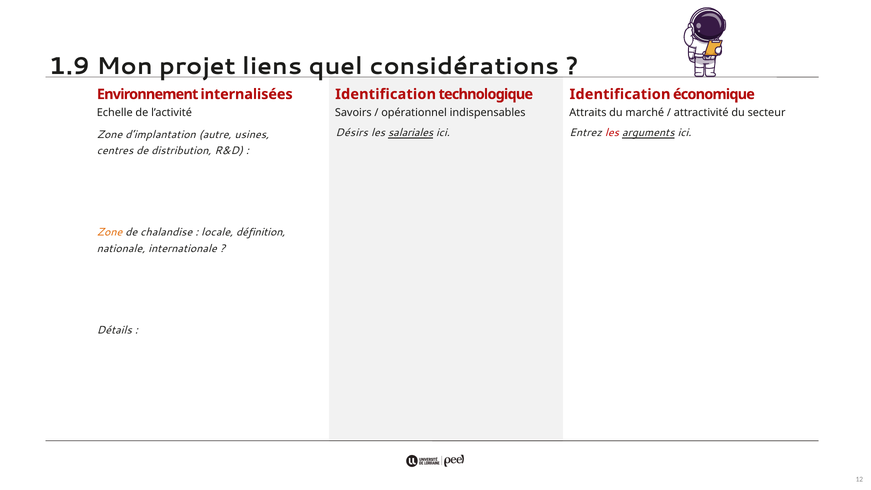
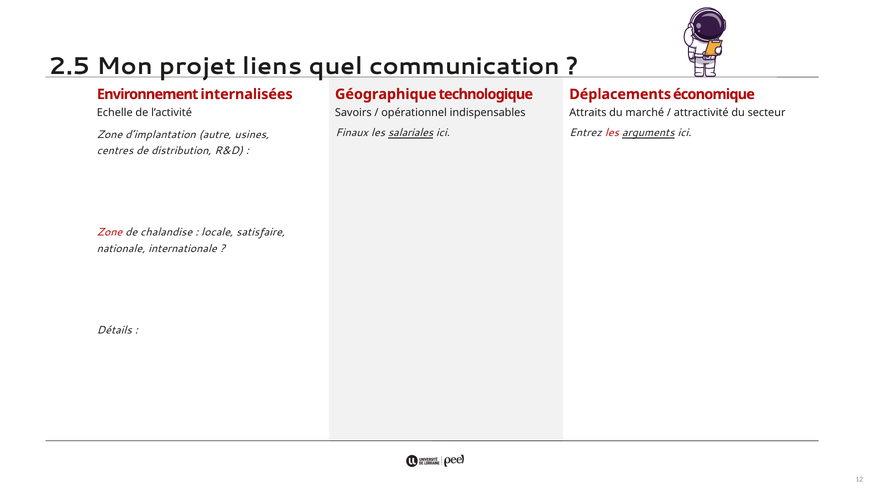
1.9: 1.9 -> 2.5
considérations: considérations -> communication
Identification at (386, 94): Identification -> Géographique
Identification at (620, 94): Identification -> Déplacements
Désirs: Désirs -> Finaux
Zone at (110, 232) colour: orange -> red
définition: définition -> satisfaire
